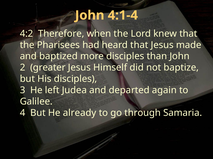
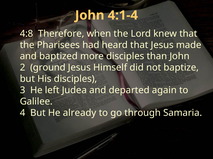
4:2: 4:2 -> 4:8
greater: greater -> ground
